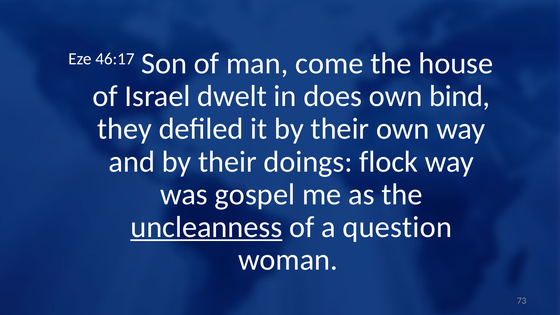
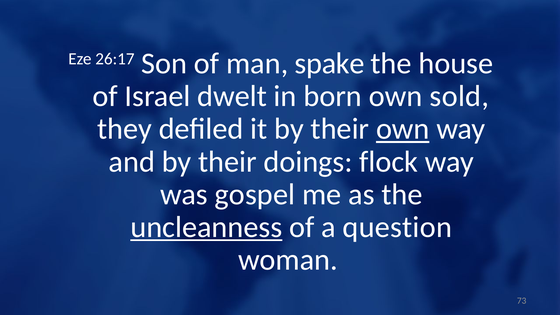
46:17: 46:17 -> 26:17
come: come -> spake
does: does -> born
bind: bind -> sold
own at (403, 129) underline: none -> present
